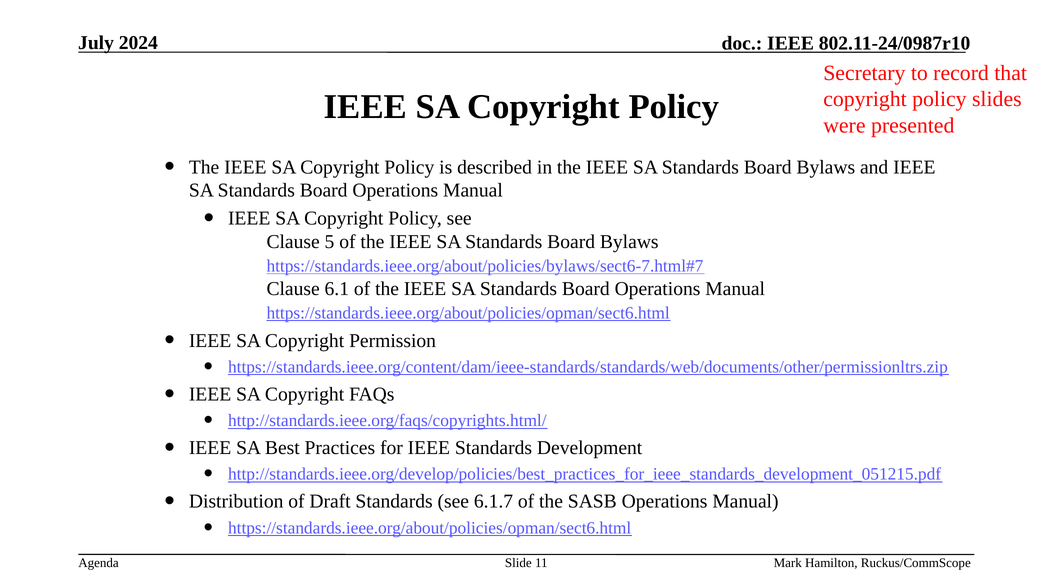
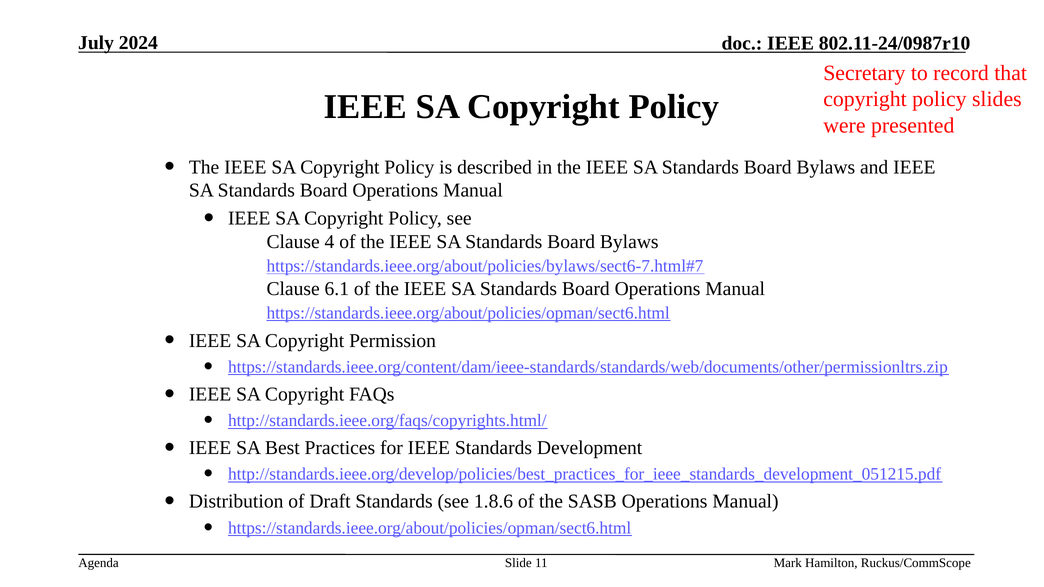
5: 5 -> 4
6.1.7: 6.1.7 -> 1.8.6
